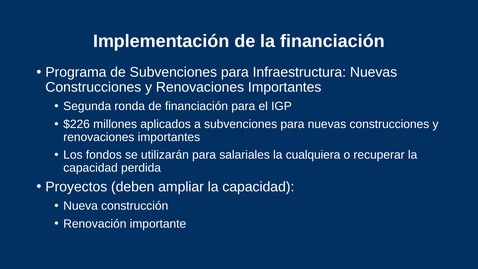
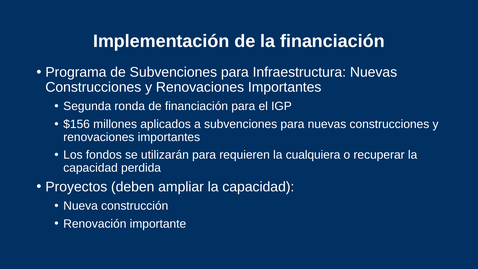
$226: $226 -> $156
salariales: salariales -> requieren
